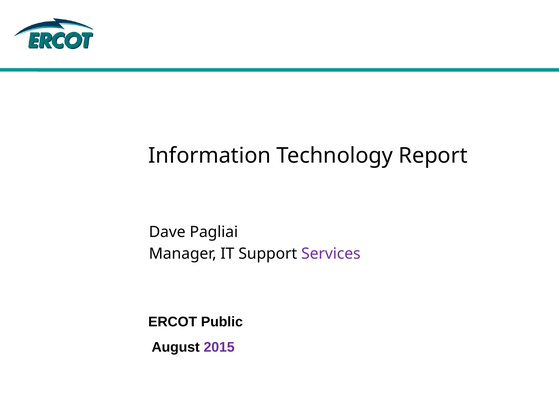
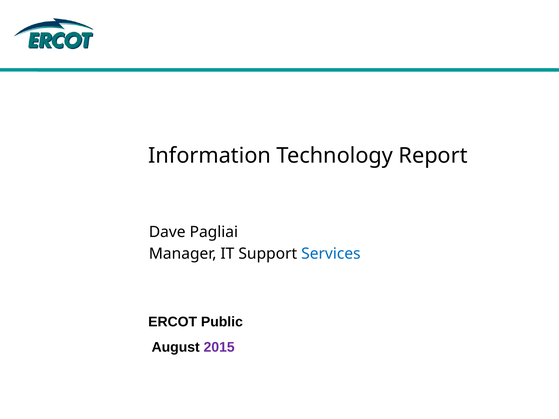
Services colour: purple -> blue
